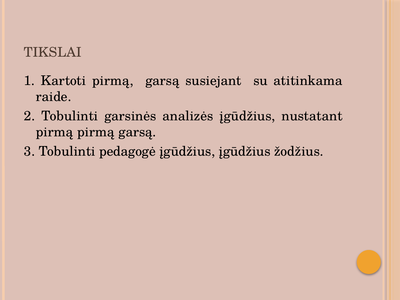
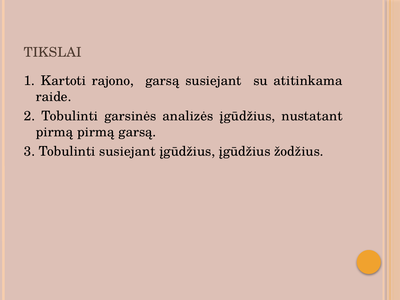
Kartoti pirmą: pirmą -> rajono
Tobulinti pedagogė: pedagogė -> susiejant
